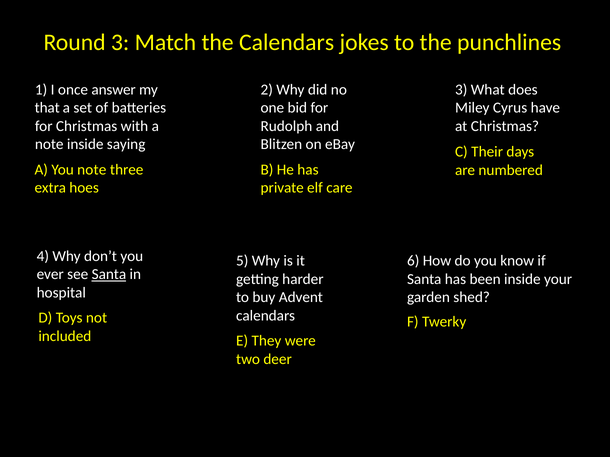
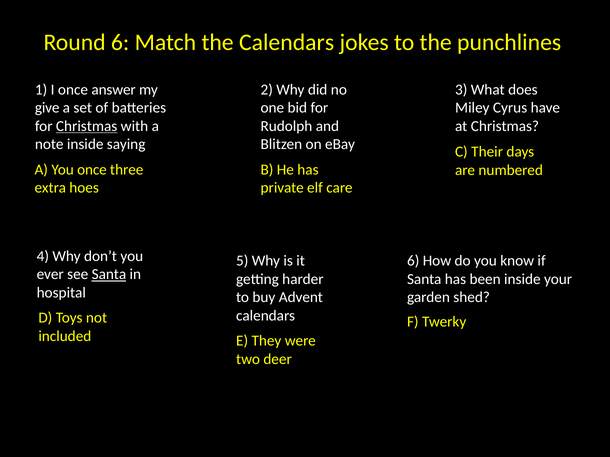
Round 3: 3 -> 6
that: that -> give
Christmas at (87, 126) underline: none -> present
You note: note -> once
